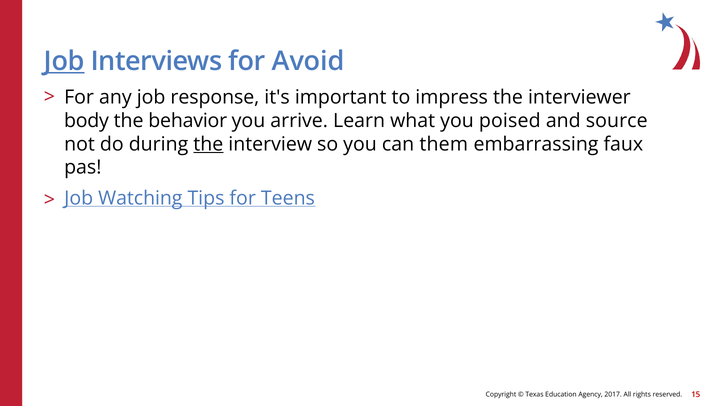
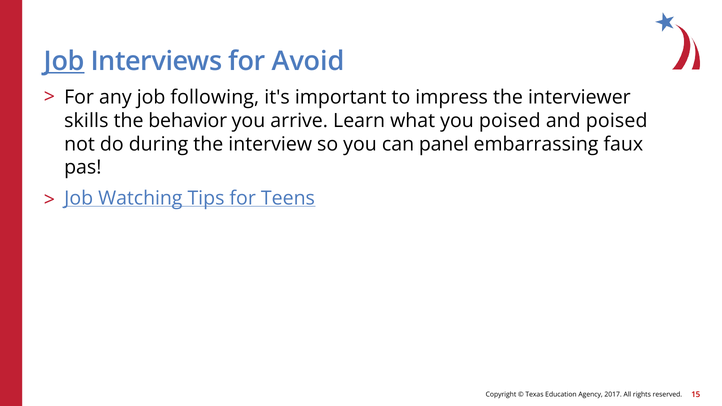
response: response -> following
body: body -> skills
and source: source -> poised
the at (208, 144) underline: present -> none
them: them -> panel
